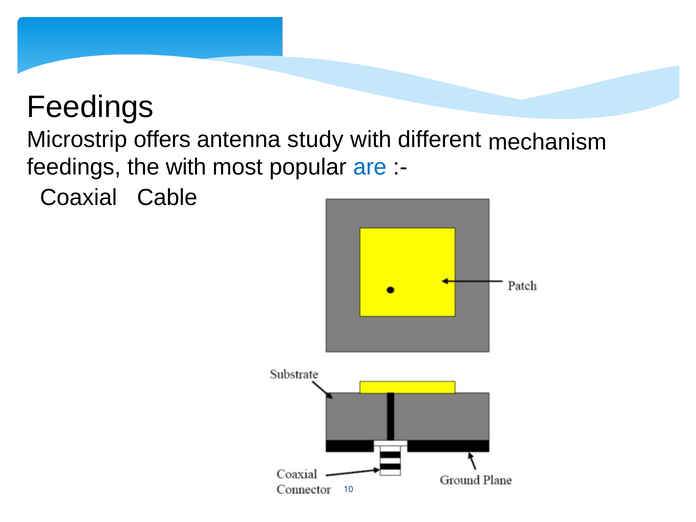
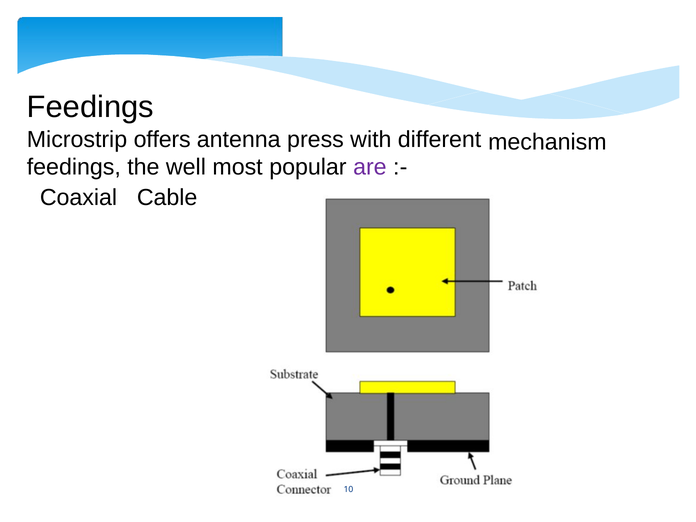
study: study -> press
the with: with -> well
are colour: blue -> purple
